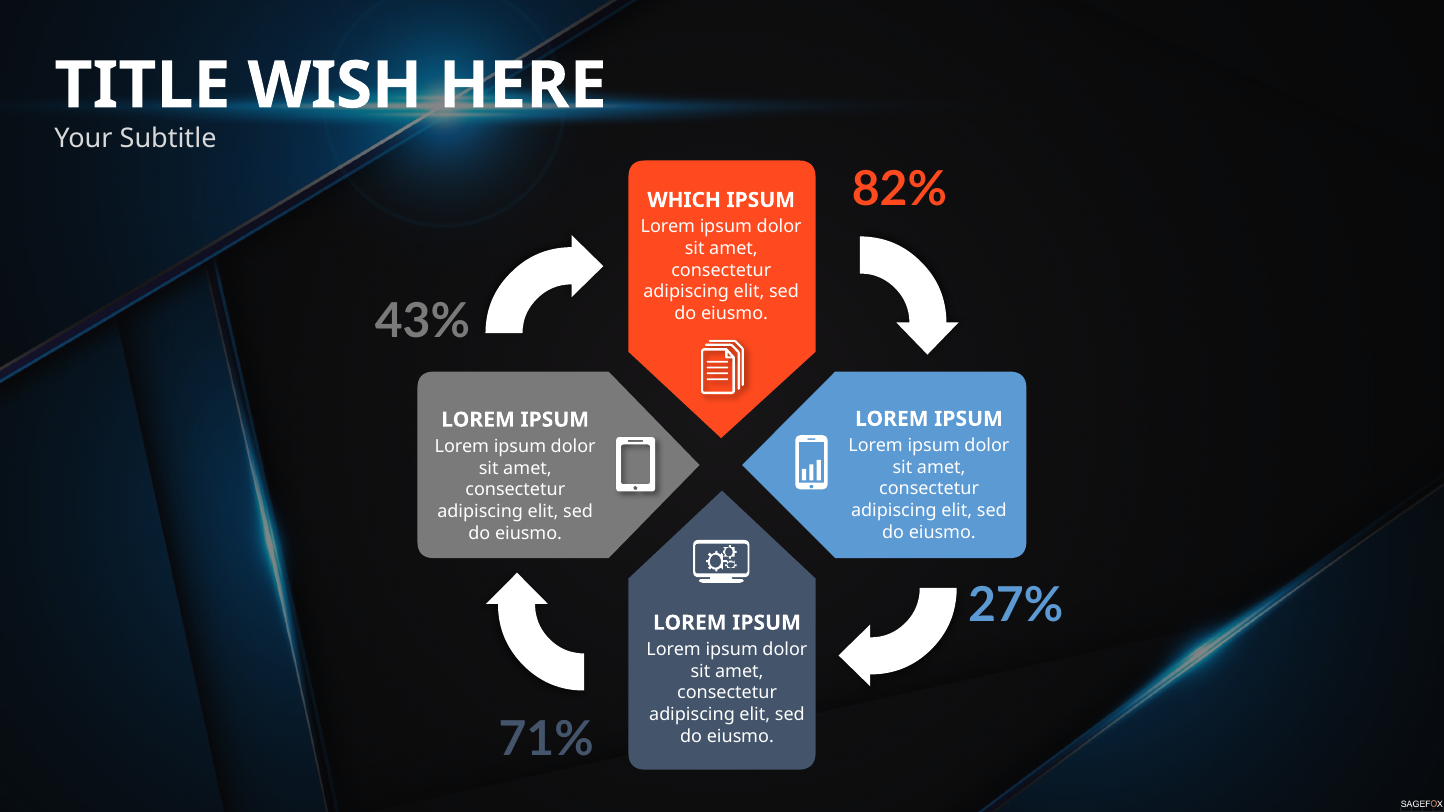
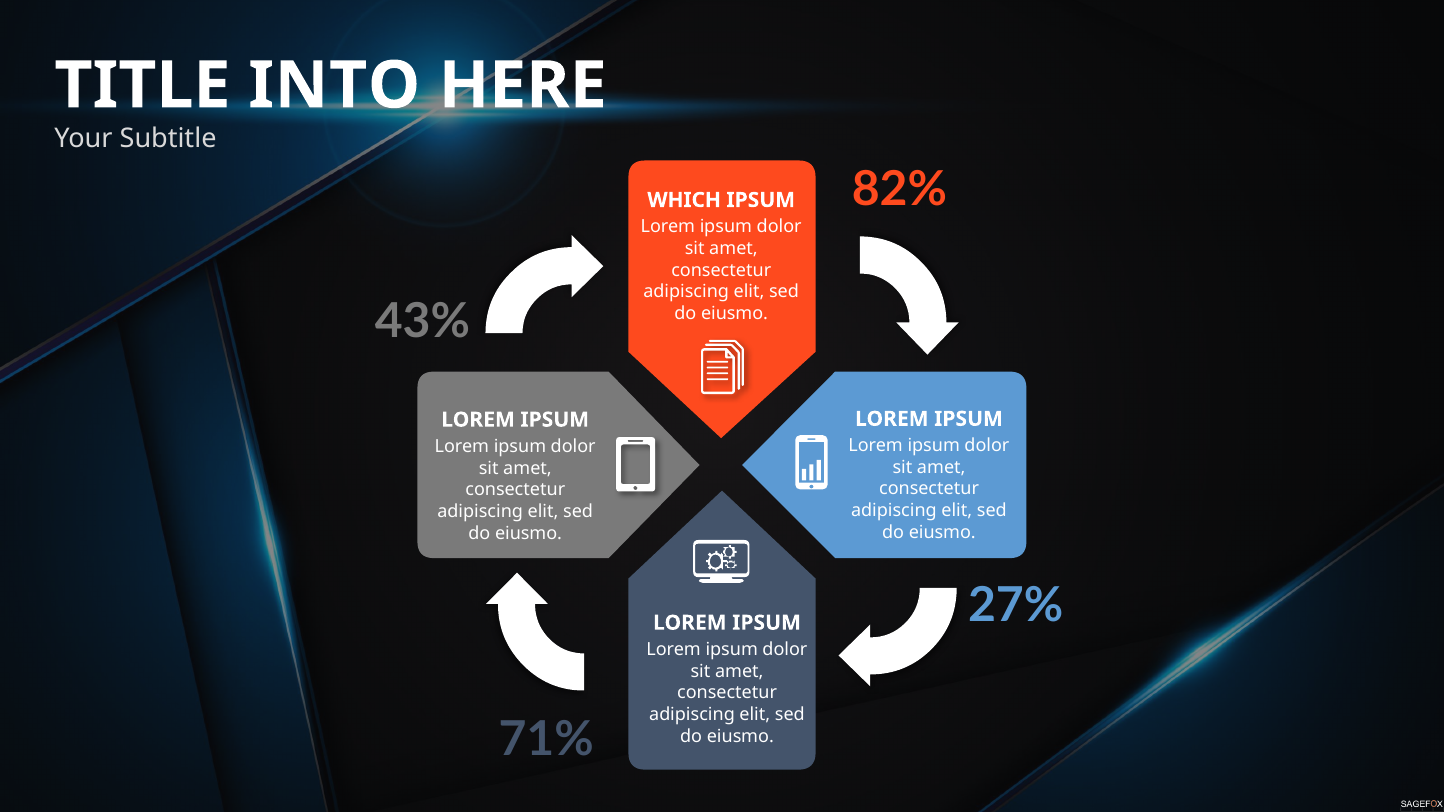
WISH: WISH -> INTO
